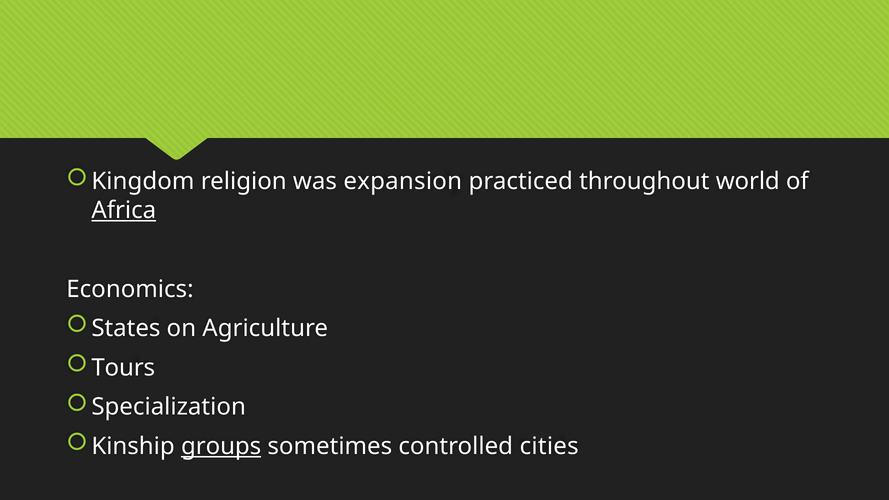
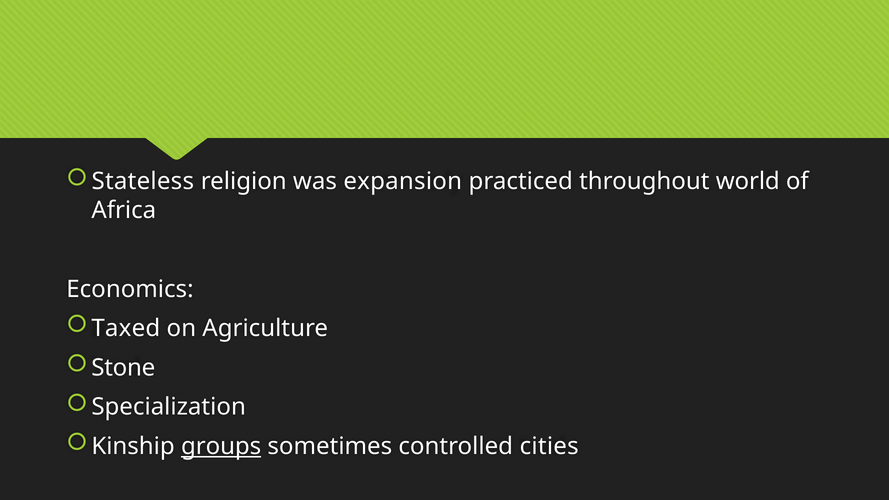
Kingdom: Kingdom -> Stateless
Africa underline: present -> none
States: States -> Taxed
Tours: Tours -> Stone
